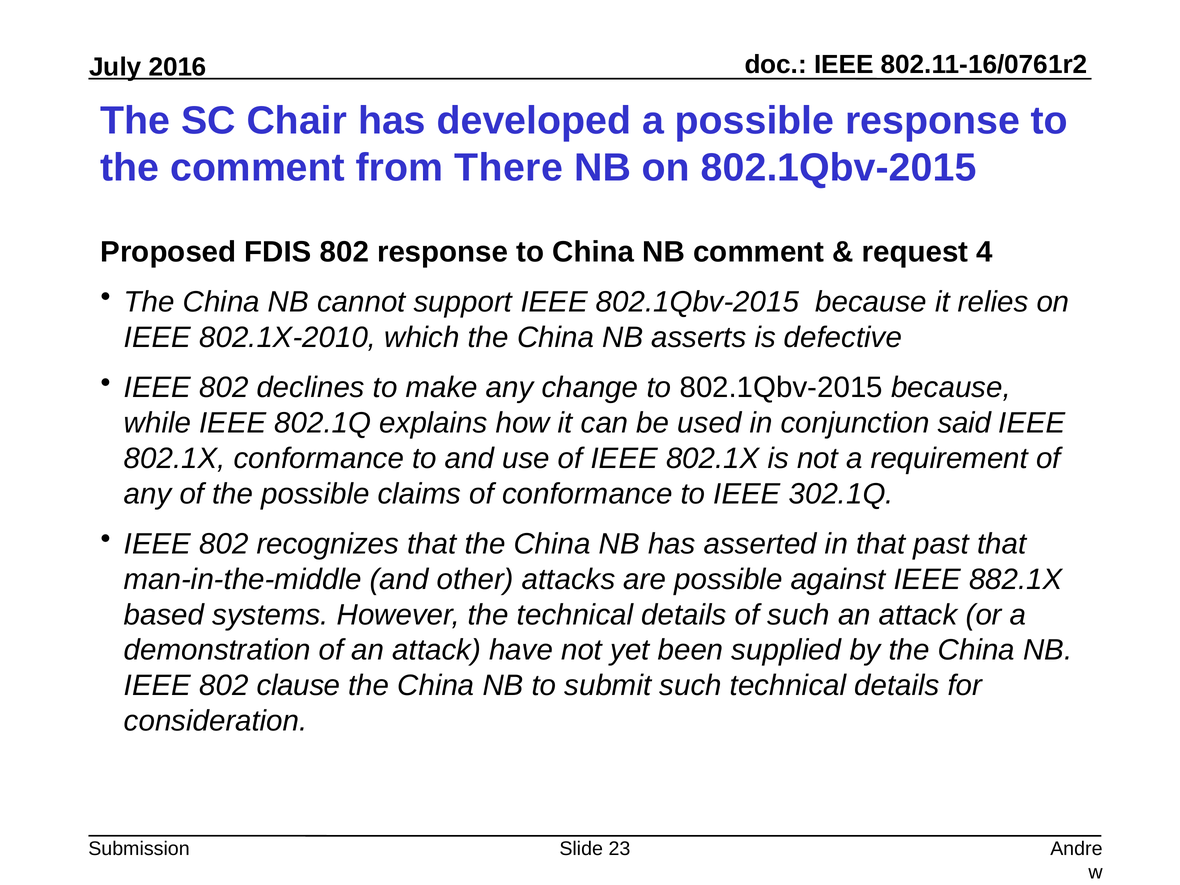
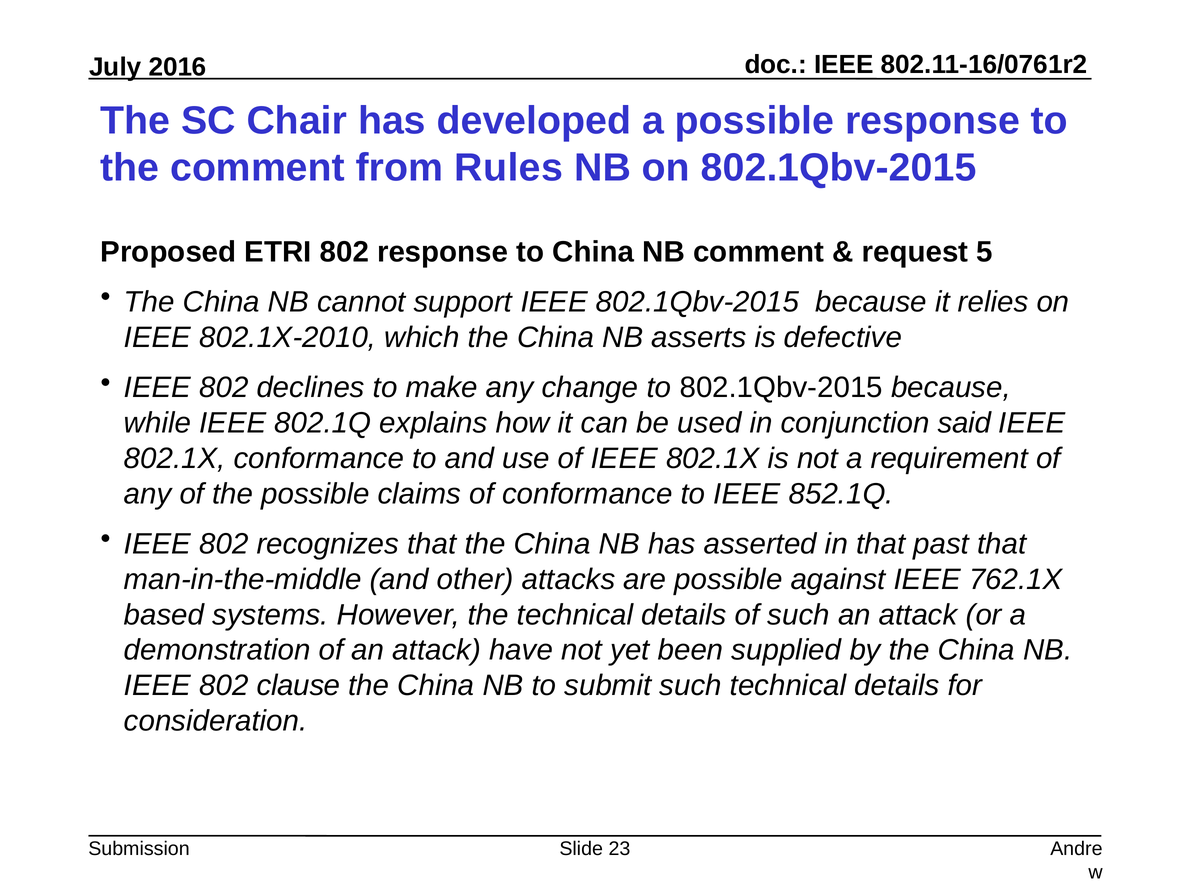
There: There -> Rules
FDIS: FDIS -> ETRI
4: 4 -> 5
302.1Q: 302.1Q -> 852.1Q
882.1X: 882.1X -> 762.1X
